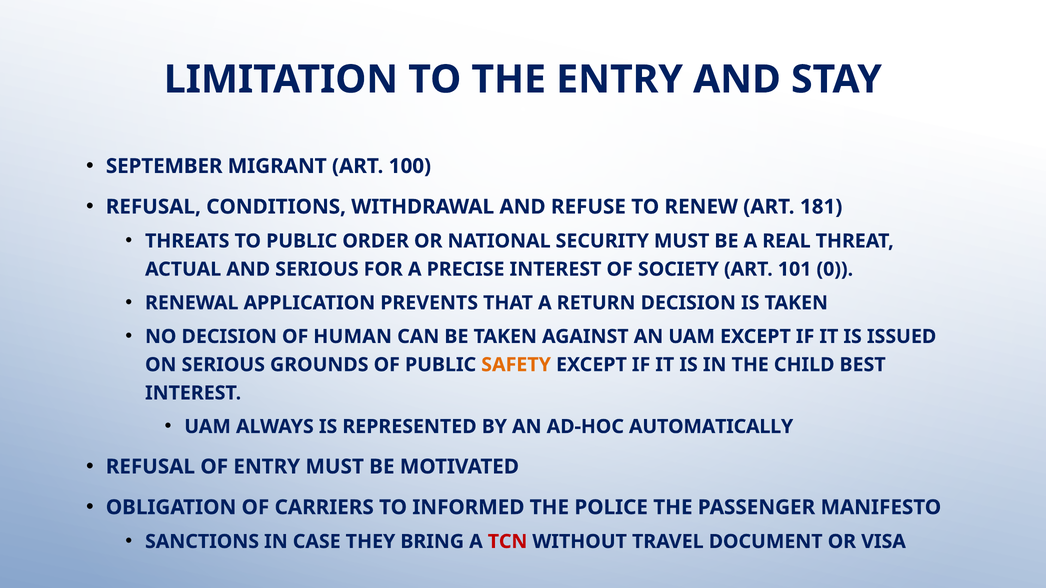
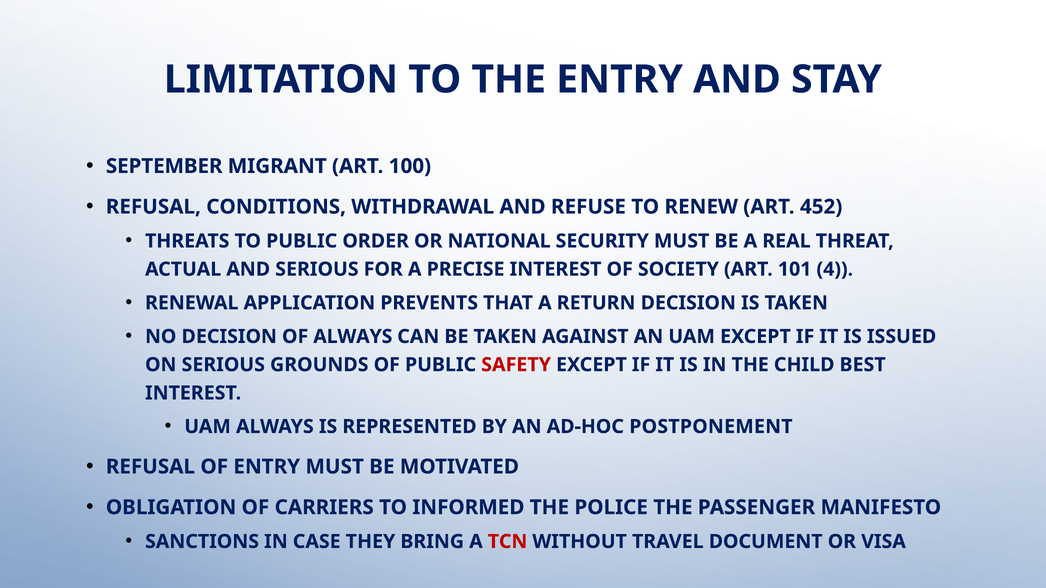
181: 181 -> 452
0: 0 -> 4
OF HUMAN: HUMAN -> ALWAYS
SAFETY colour: orange -> red
AUTOMATICALLY: AUTOMATICALLY -> POSTPONEMENT
